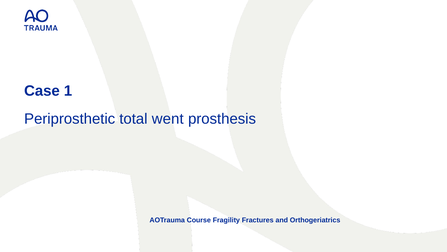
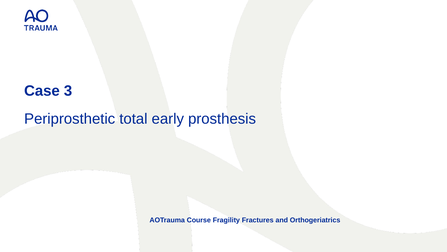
1: 1 -> 3
went: went -> early
